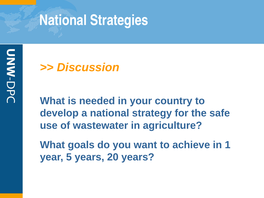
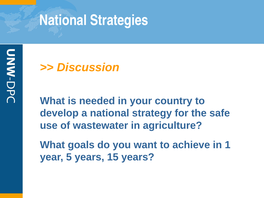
20: 20 -> 15
